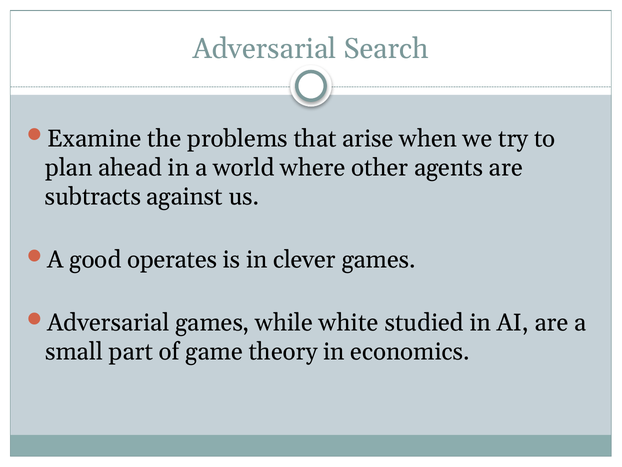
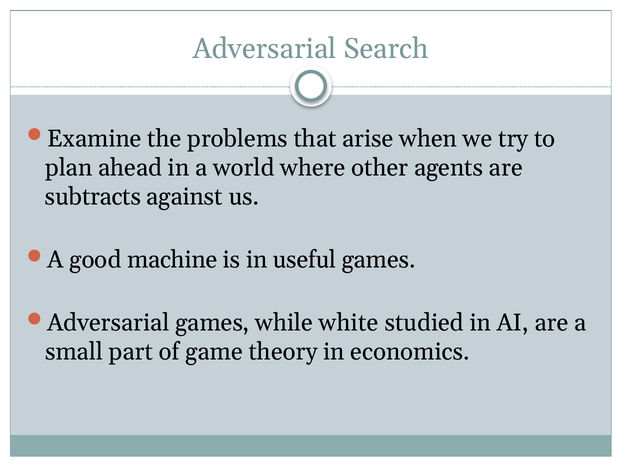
operates: operates -> machine
clever: clever -> useful
